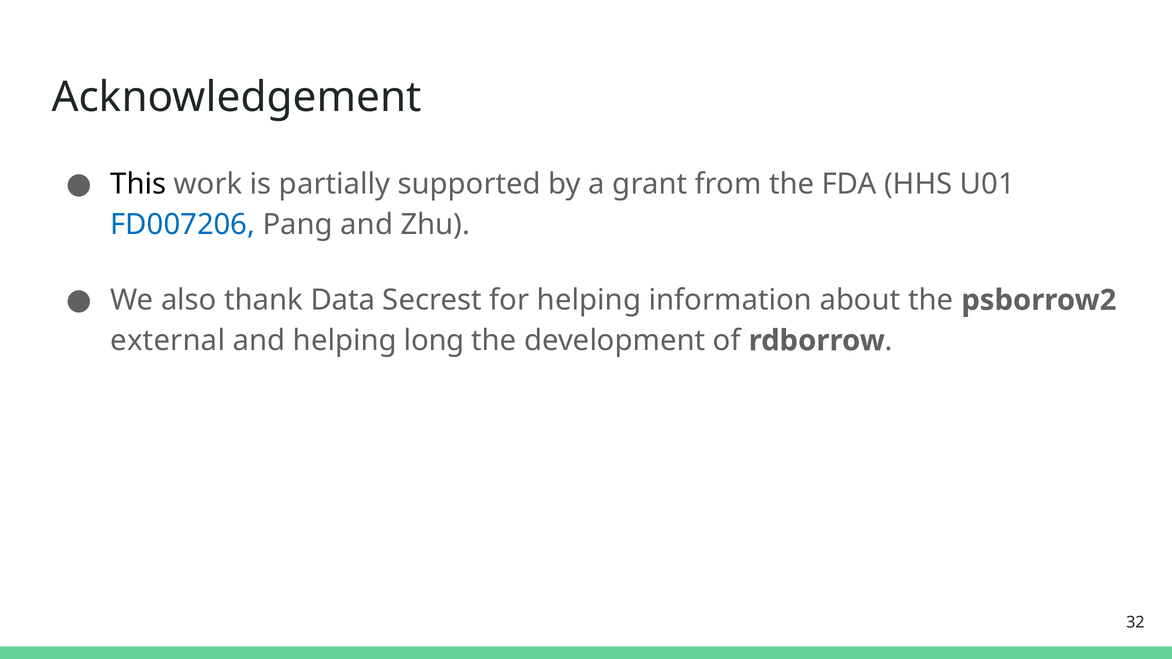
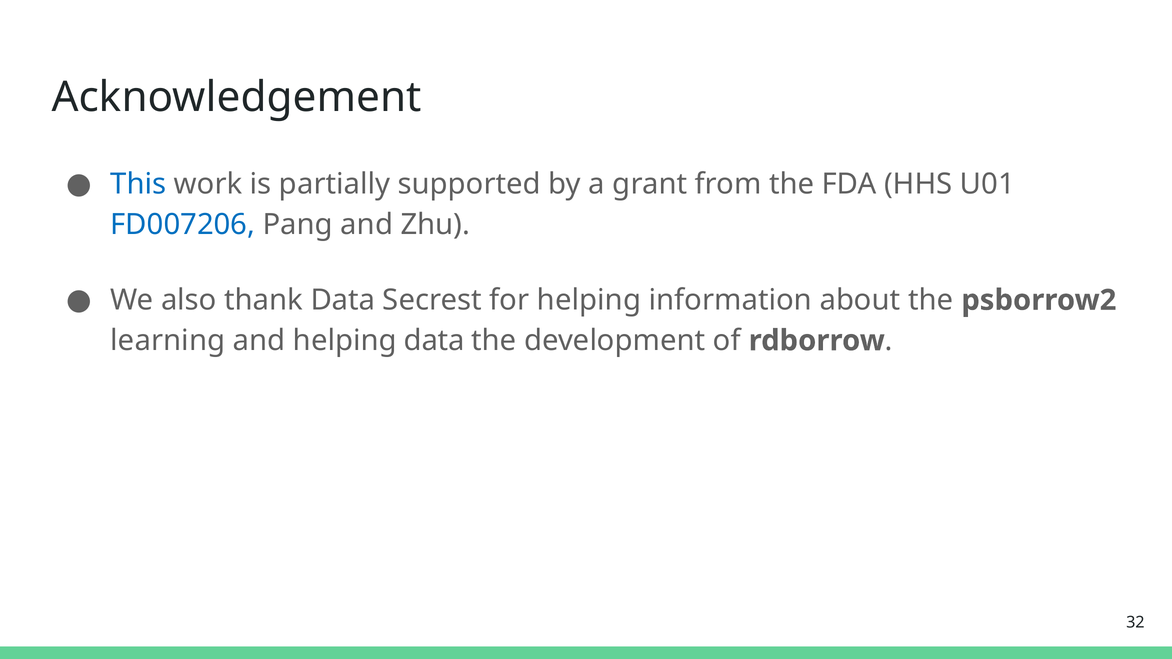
This colour: black -> blue
external: external -> learning
helping long: long -> data
